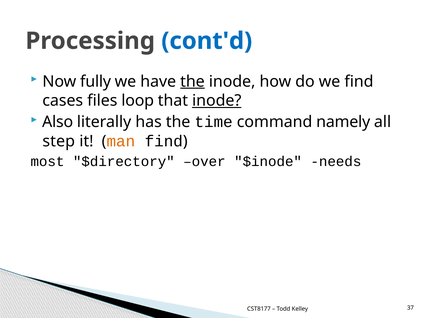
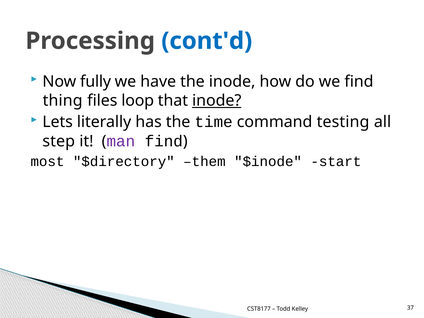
the at (192, 81) underline: present -> none
cases: cases -> thing
Also: Also -> Lets
namely: namely -> testing
man colour: orange -> purple
over: over -> them
needs: needs -> start
